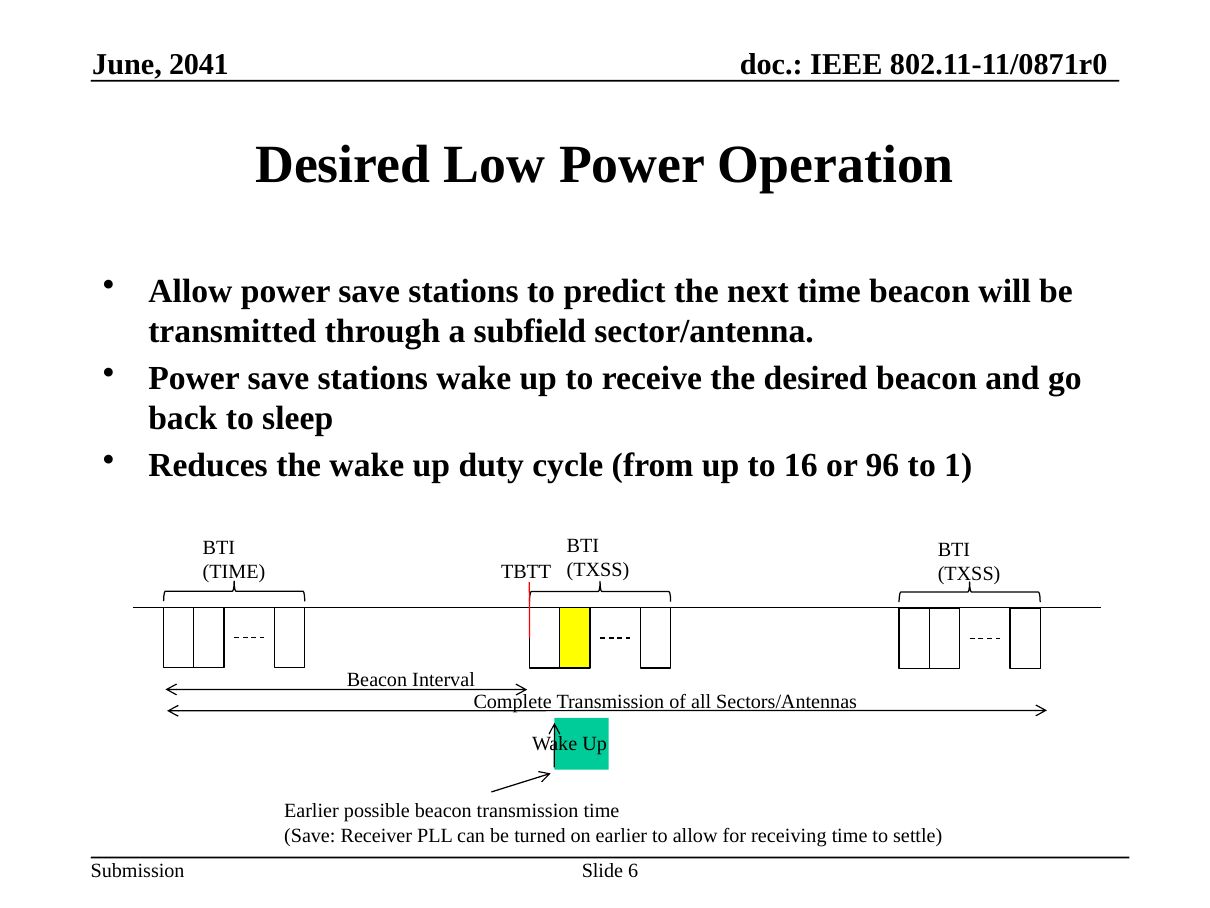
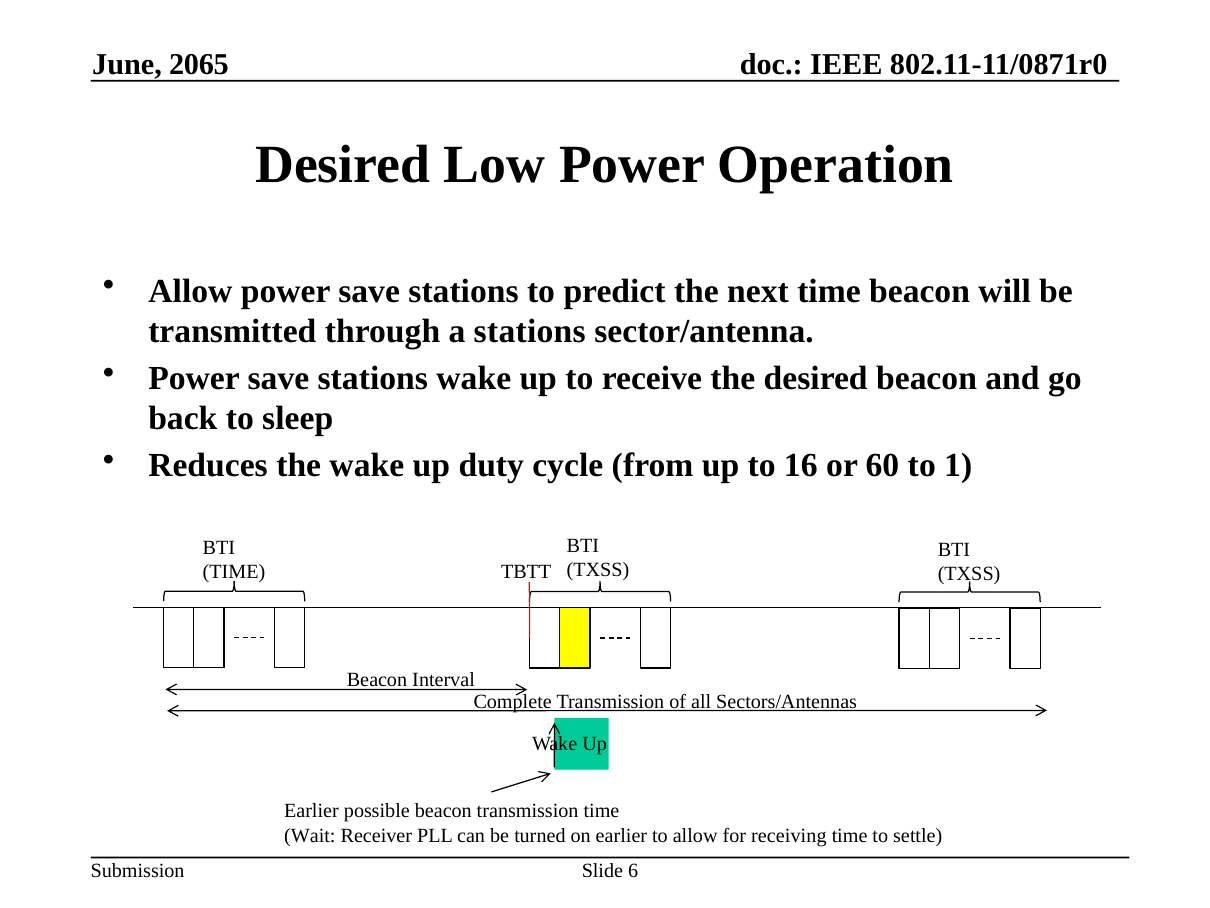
2041: 2041 -> 2065
a subfield: subfield -> stations
96: 96 -> 60
Save at (310, 835): Save -> Wait
